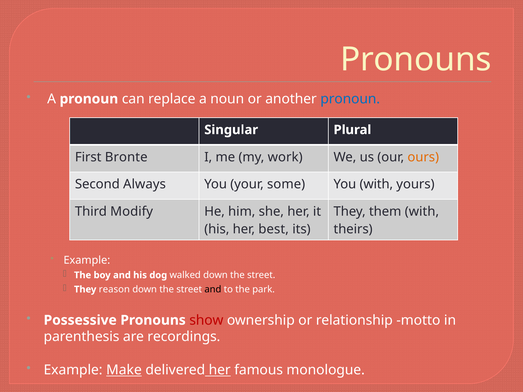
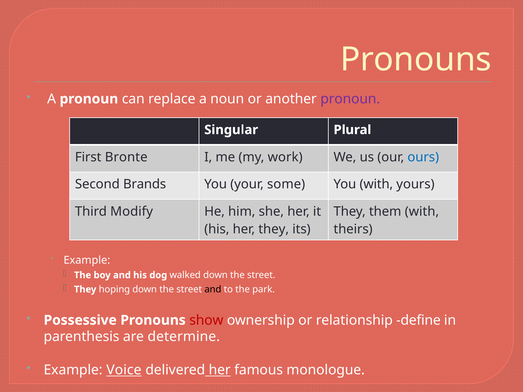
pronoun at (350, 99) colour: blue -> purple
ours colour: orange -> blue
Always: Always -> Brands
her best: best -> they
reason: reason -> hoping
motto: motto -> define
recordings: recordings -> determine
Make: Make -> Voice
